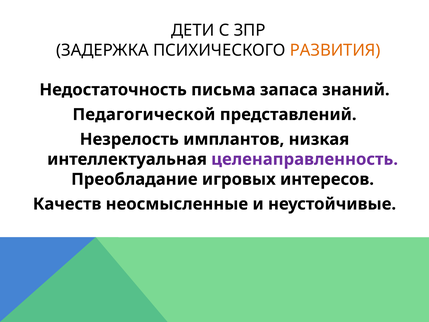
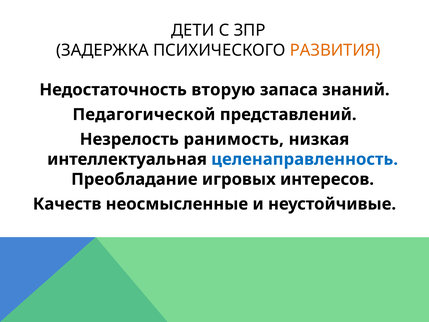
письма: письма -> вторую
имплантов: имплантов -> ранимость
целенаправленность colour: purple -> blue
